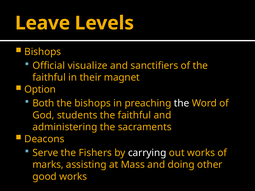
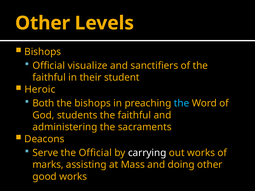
Leave at (43, 23): Leave -> Other
magnet: magnet -> student
Option: Option -> Heroic
the at (182, 103) colour: white -> light blue
the Fishers: Fishers -> Official
